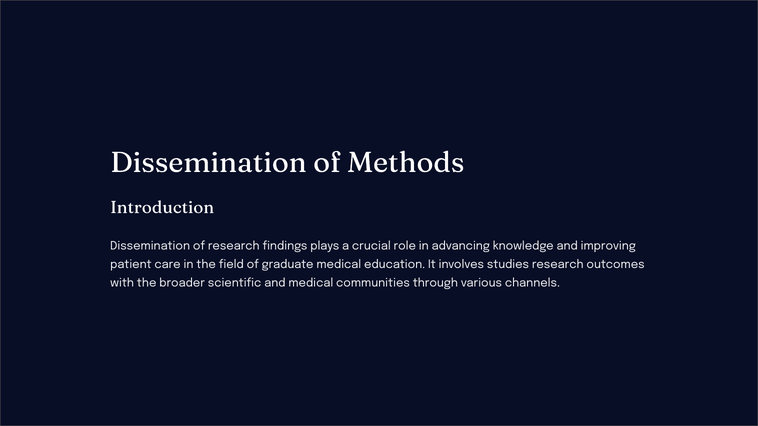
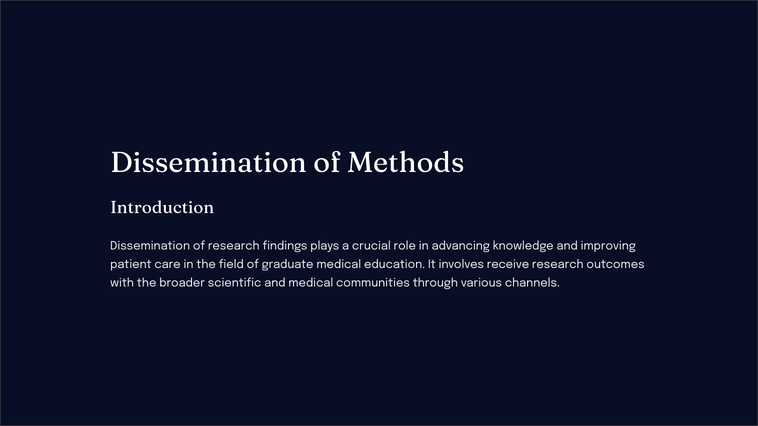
studies: studies -> receive
